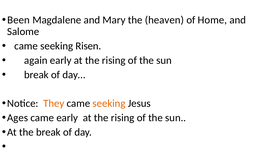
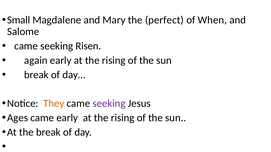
Been: Been -> Small
heaven: heaven -> perfect
Home: Home -> When
seeking at (109, 104) colour: orange -> purple
